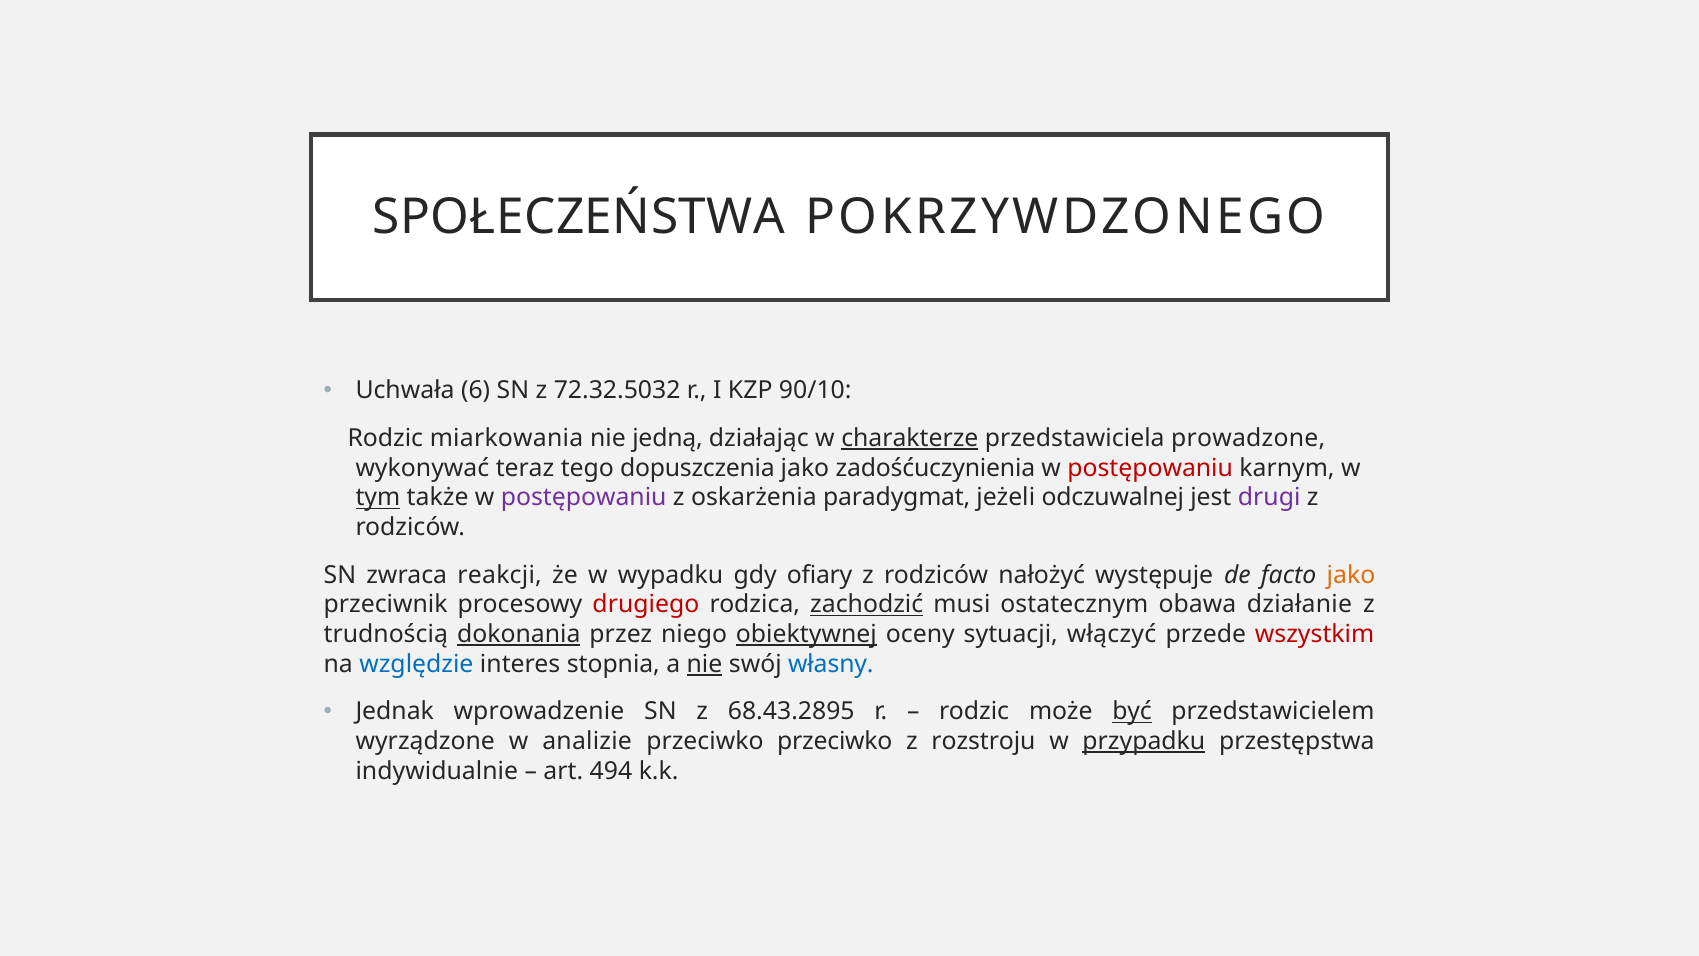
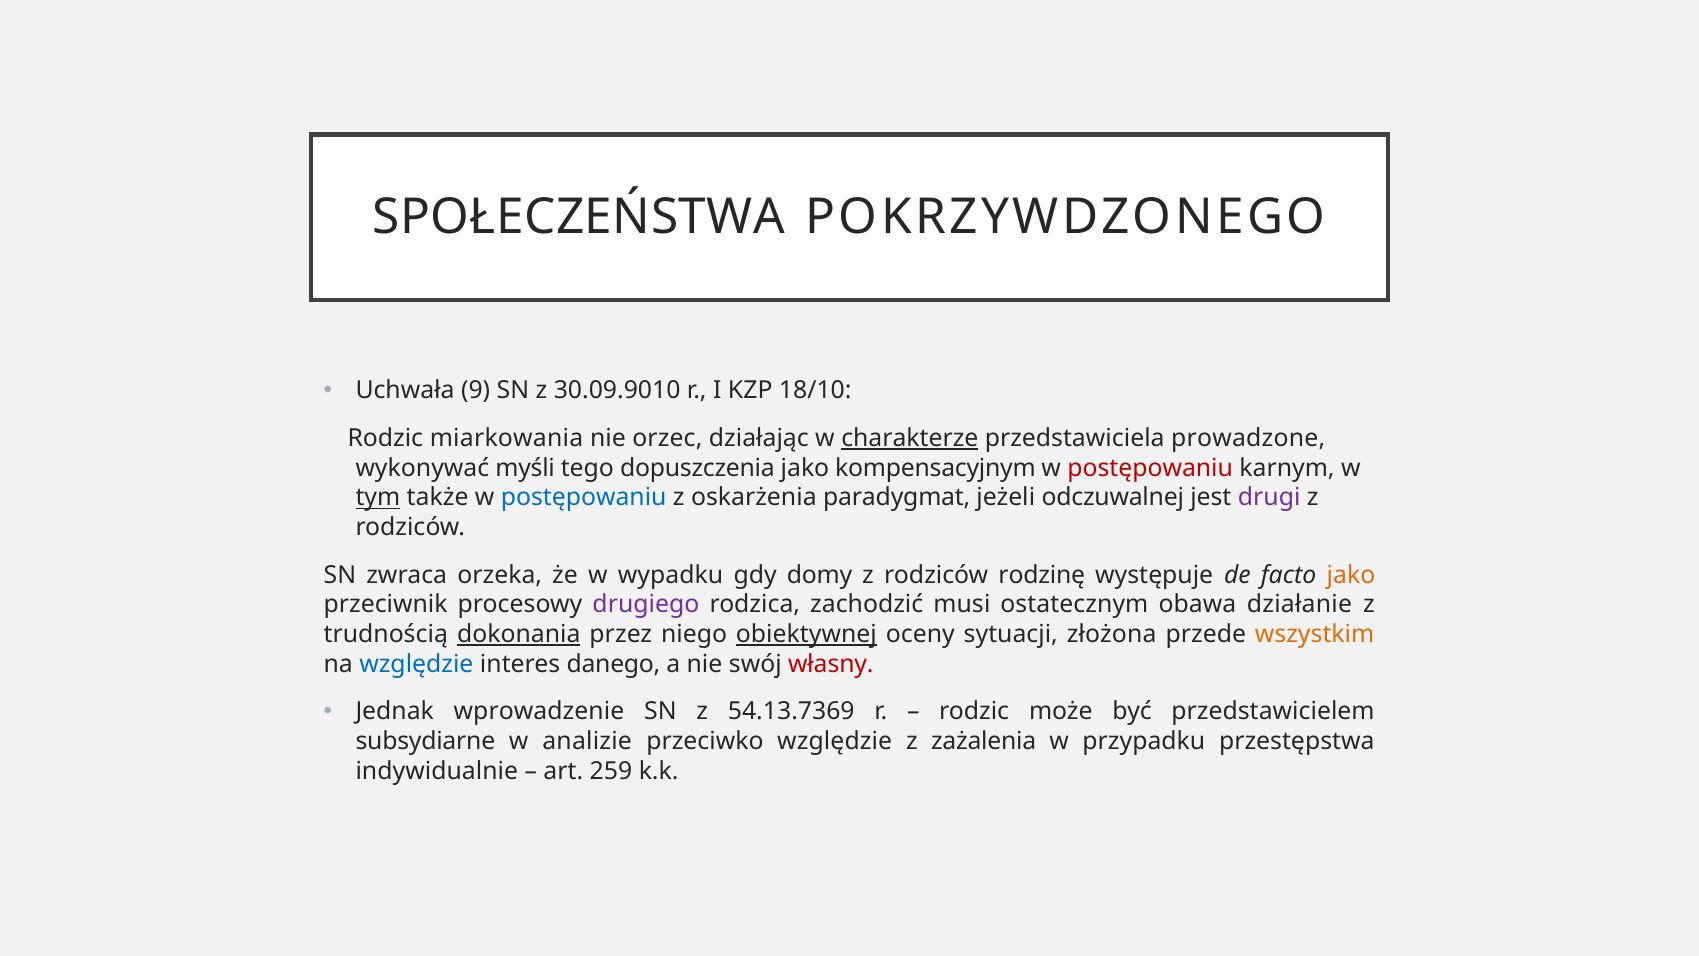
6: 6 -> 9
72.32.5032: 72.32.5032 -> 30.09.9010
90/10: 90/10 -> 18/10
jedną: jedną -> orzec
teraz: teraz -> myśli
zadośćuczynienia: zadośćuczynienia -> kompensacyjnym
postępowaniu at (584, 498) colour: purple -> blue
reakcji: reakcji -> orzeka
ofiary: ofiary -> domy
nałożyć: nałożyć -> rodzinę
drugiego colour: red -> purple
zachodzić underline: present -> none
włączyć: włączyć -> złożona
wszystkim colour: red -> orange
stopnia: stopnia -> danego
nie at (705, 664) underline: present -> none
własny colour: blue -> red
68.43.2895: 68.43.2895 -> 54.13.7369
być underline: present -> none
wyrządzone: wyrządzone -> subsydiarne
przeciwko przeciwko: przeciwko -> względzie
rozstroju: rozstroju -> zażalenia
przypadku underline: present -> none
494: 494 -> 259
